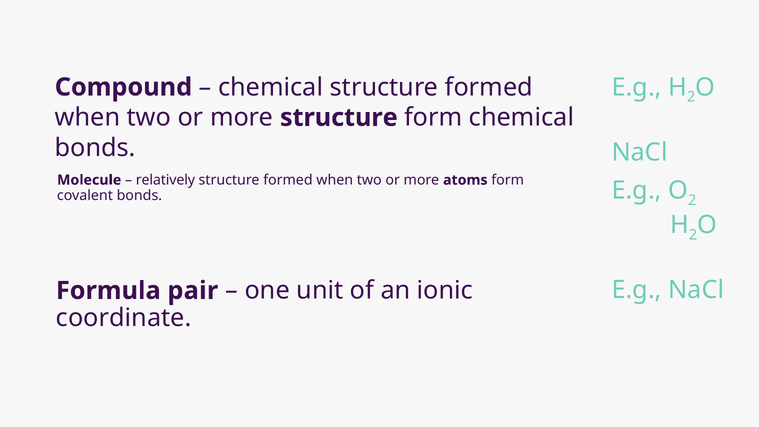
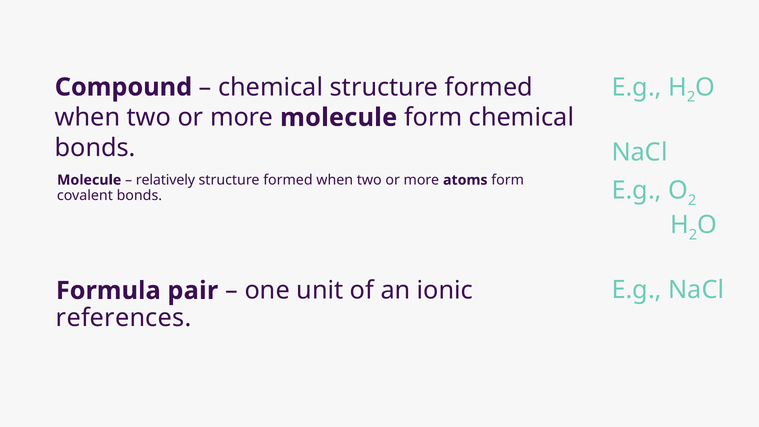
more structure: structure -> molecule
coordinate: coordinate -> references
